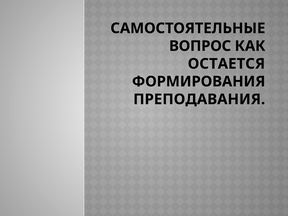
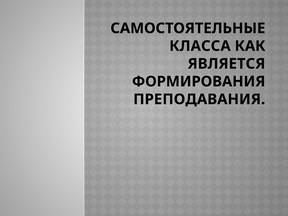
ВОПРОС: ВОПРОС -> КЛАССА
ОСТАЕТСЯ: ОСТАЕТСЯ -> ЯВЛЯЕТСЯ
